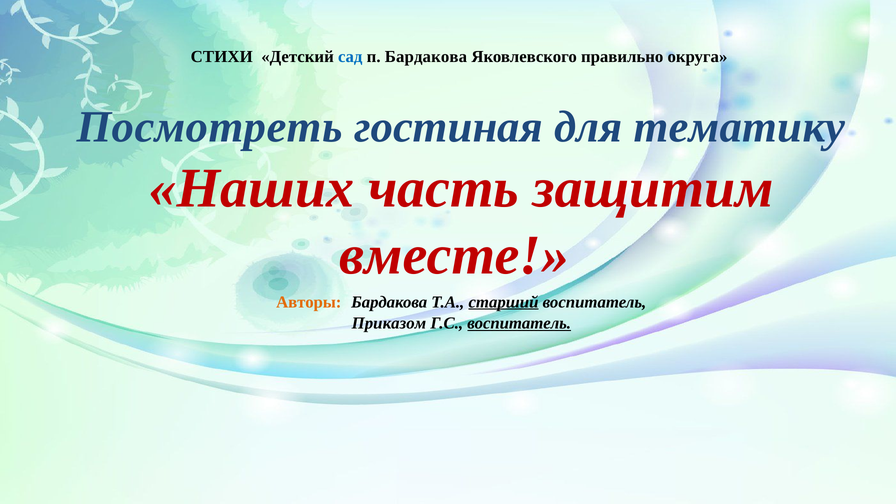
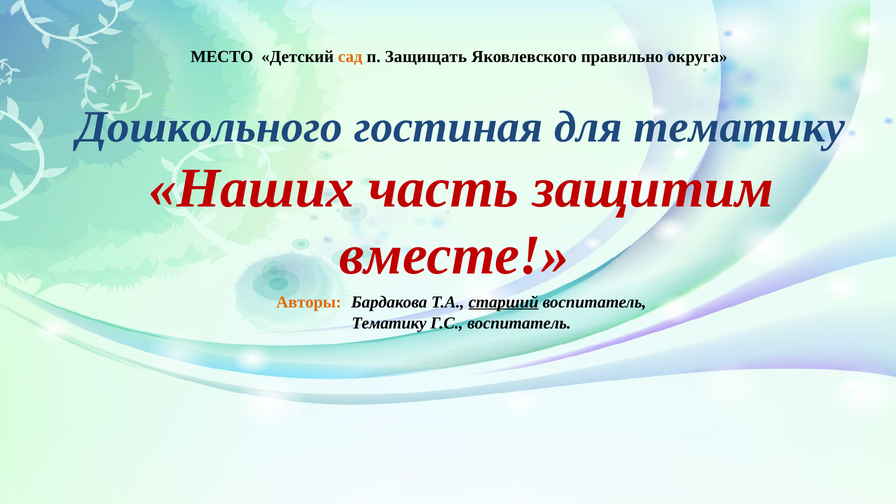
СТИХИ: СТИХИ -> МЕСТО
сад colour: blue -> orange
п Бардакова: Бардакова -> Защищать
Посмотреть: Посмотреть -> Дошкольного
Приказом at (389, 323): Приказом -> Тематику
воспитатель at (519, 323) underline: present -> none
